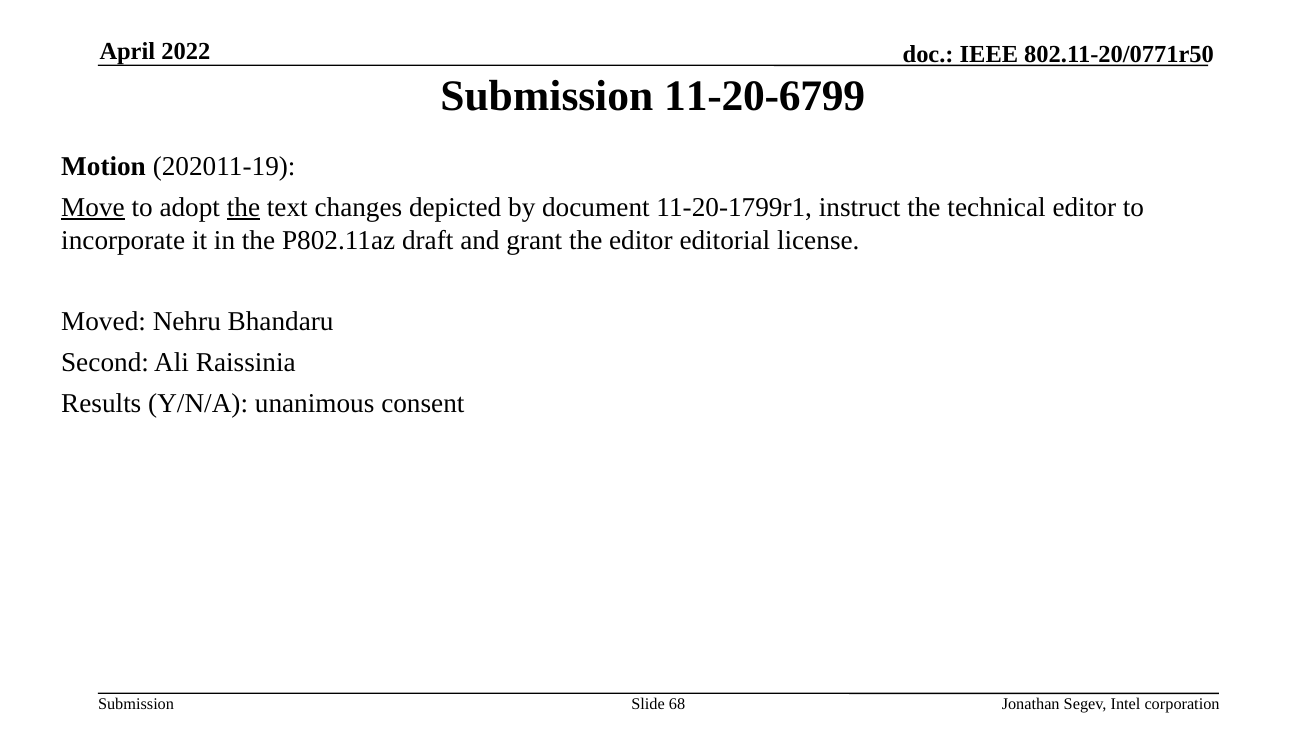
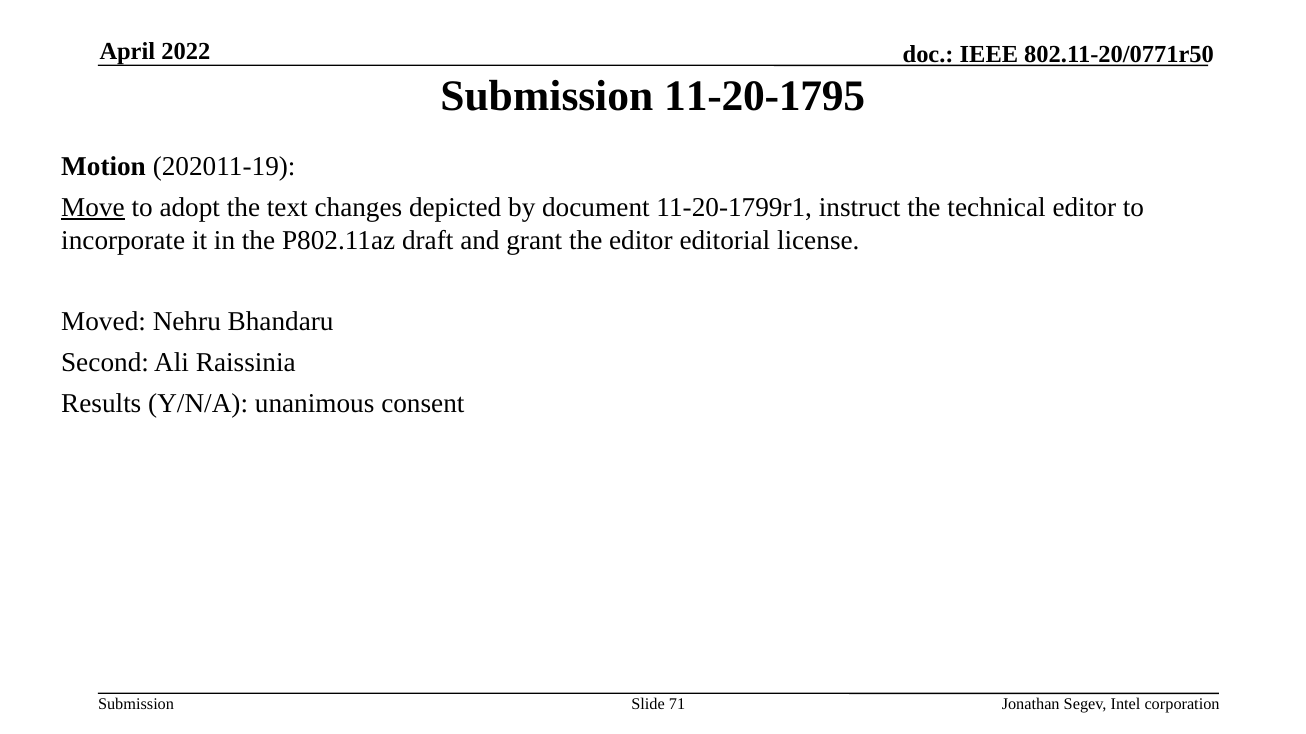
11-20-6799: 11-20-6799 -> 11-20-1795
the at (243, 208) underline: present -> none
68: 68 -> 71
